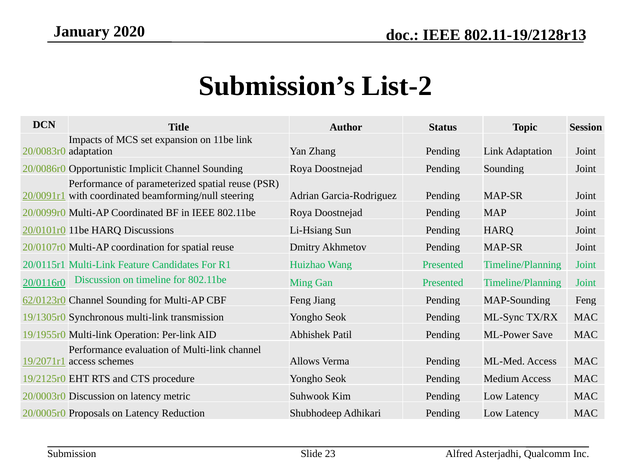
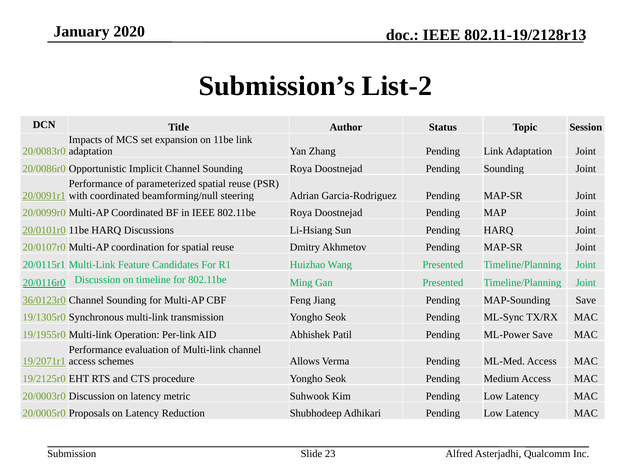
62/0123r0: 62/0123r0 -> 36/0123r0
MAP-Sounding Feng: Feng -> Save
